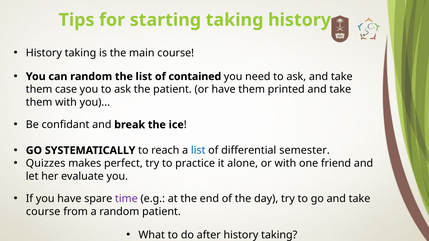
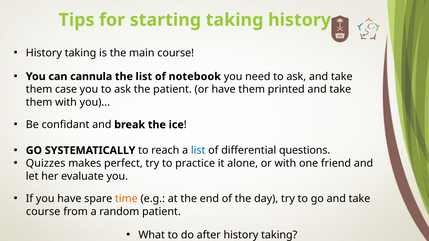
can random: random -> cannula
contained: contained -> notebook
semester: semester -> questions
time colour: purple -> orange
